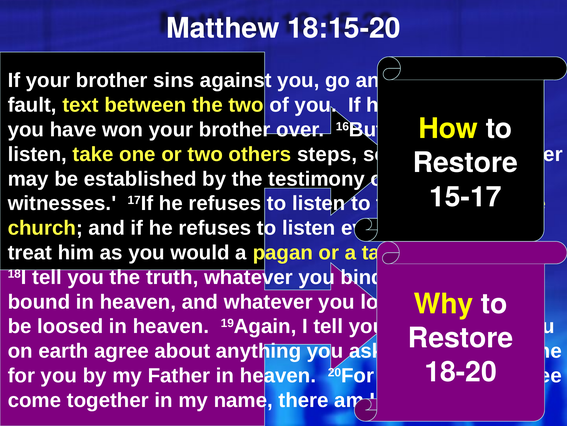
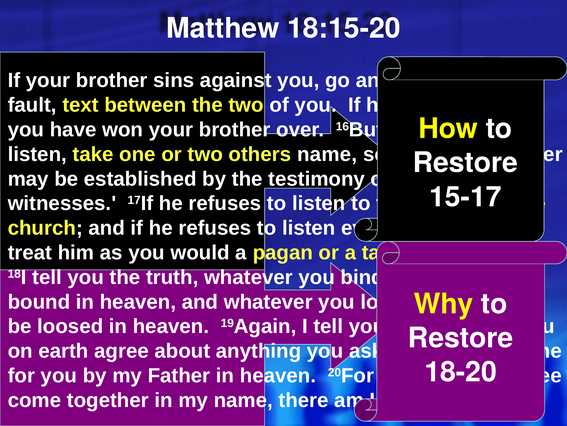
others steps: steps -> name
